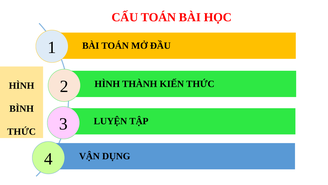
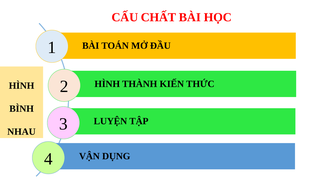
CẤU TOÁN: TOÁN -> CHẤT
THỨC at (22, 131): THỨC -> NHAU
